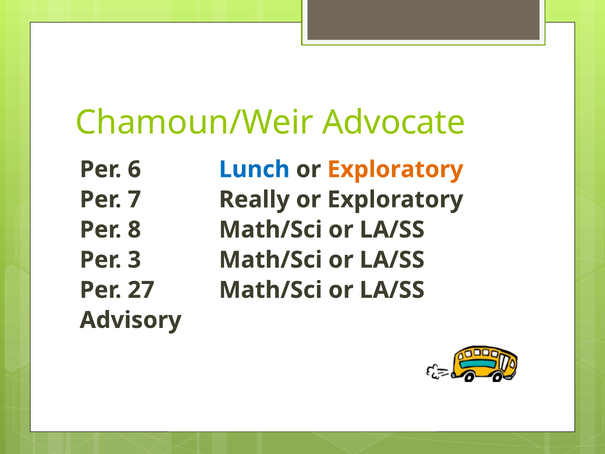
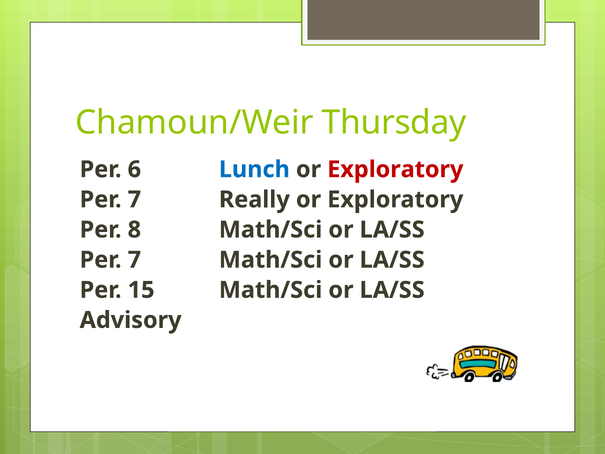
Advocate: Advocate -> Thursday
Exploratory at (395, 169) colour: orange -> red
3 at (134, 260): 3 -> 7
27: 27 -> 15
